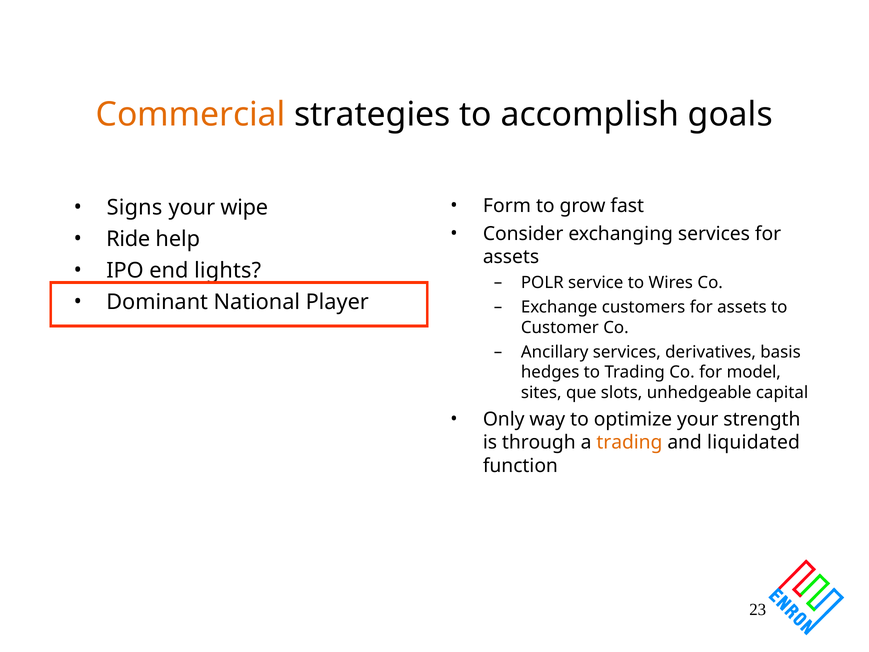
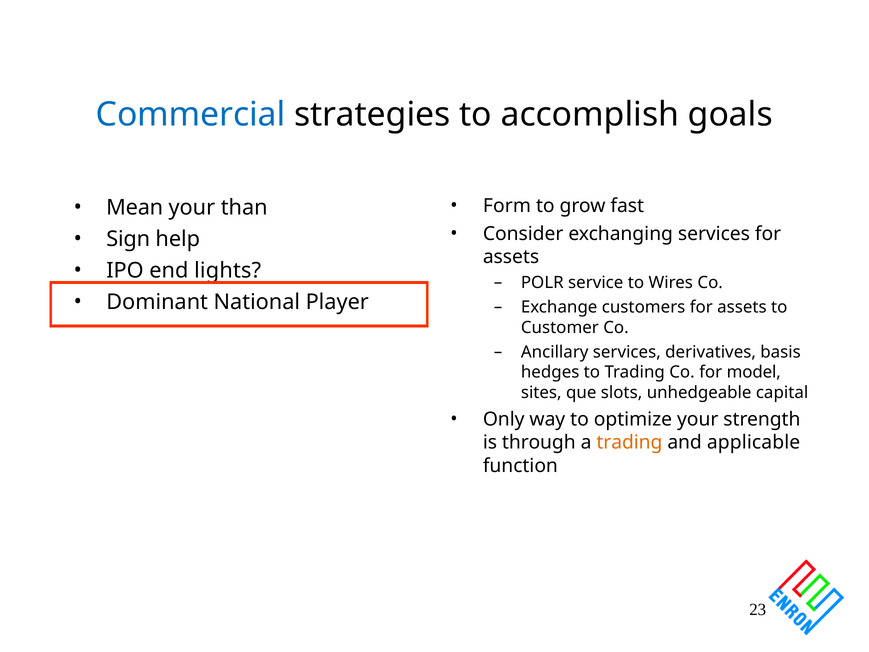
Commercial colour: orange -> blue
Signs: Signs -> Mean
wipe: wipe -> than
Ride: Ride -> Sign
liquidated: liquidated -> applicable
